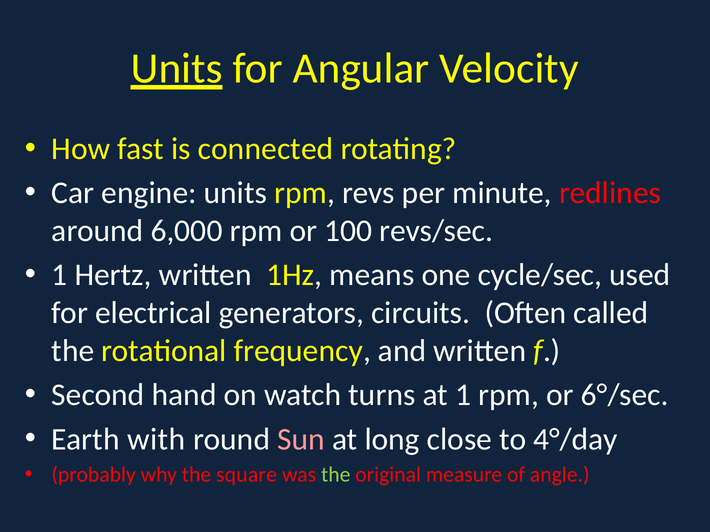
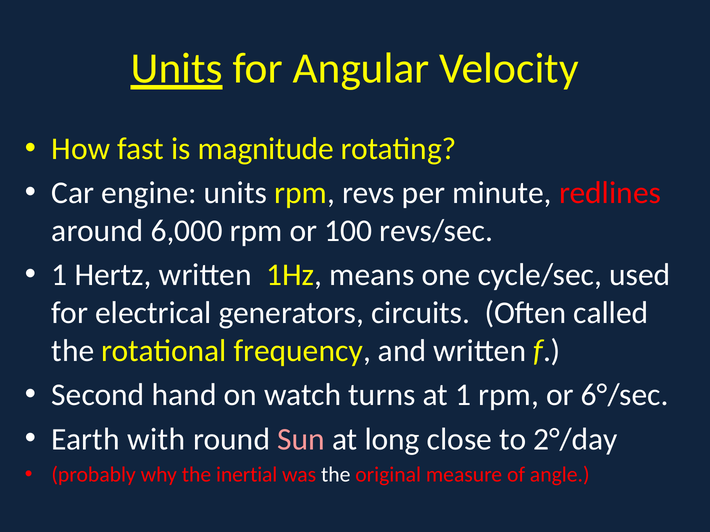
connected: connected -> magnitude
4°/day: 4°/day -> 2°/day
square: square -> inertial
the at (336, 475) colour: light green -> white
